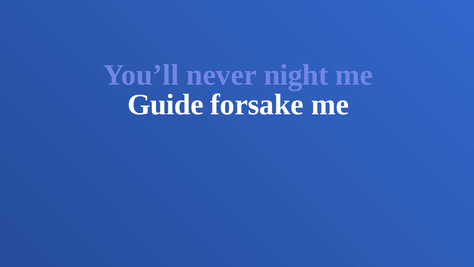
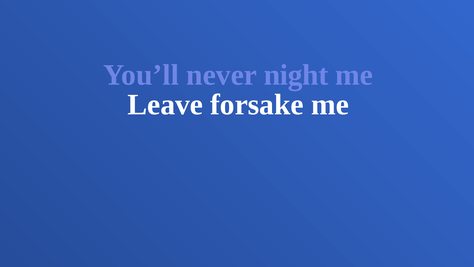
Guide: Guide -> Leave
